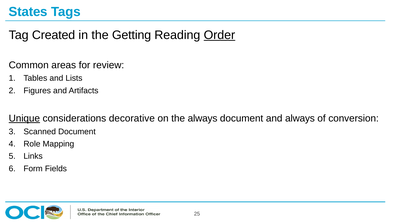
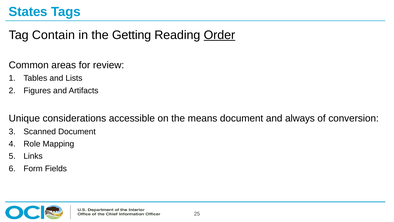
Created: Created -> Contain
Unique underline: present -> none
decorative: decorative -> accessible
the always: always -> means
